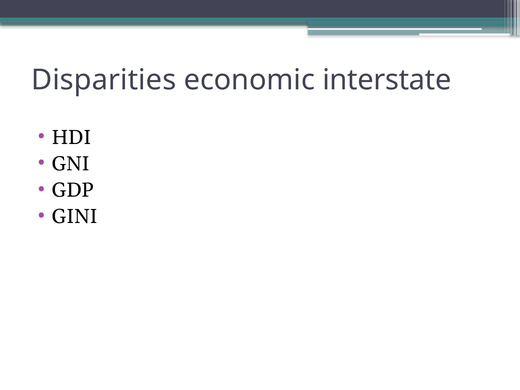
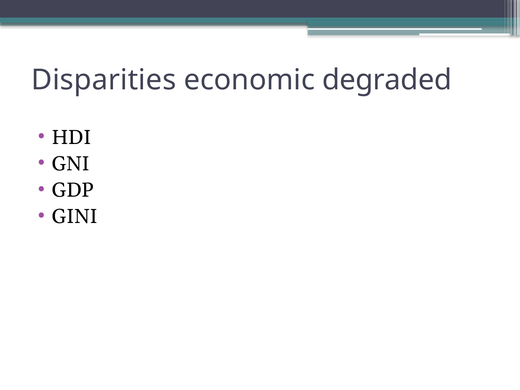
interstate: interstate -> degraded
